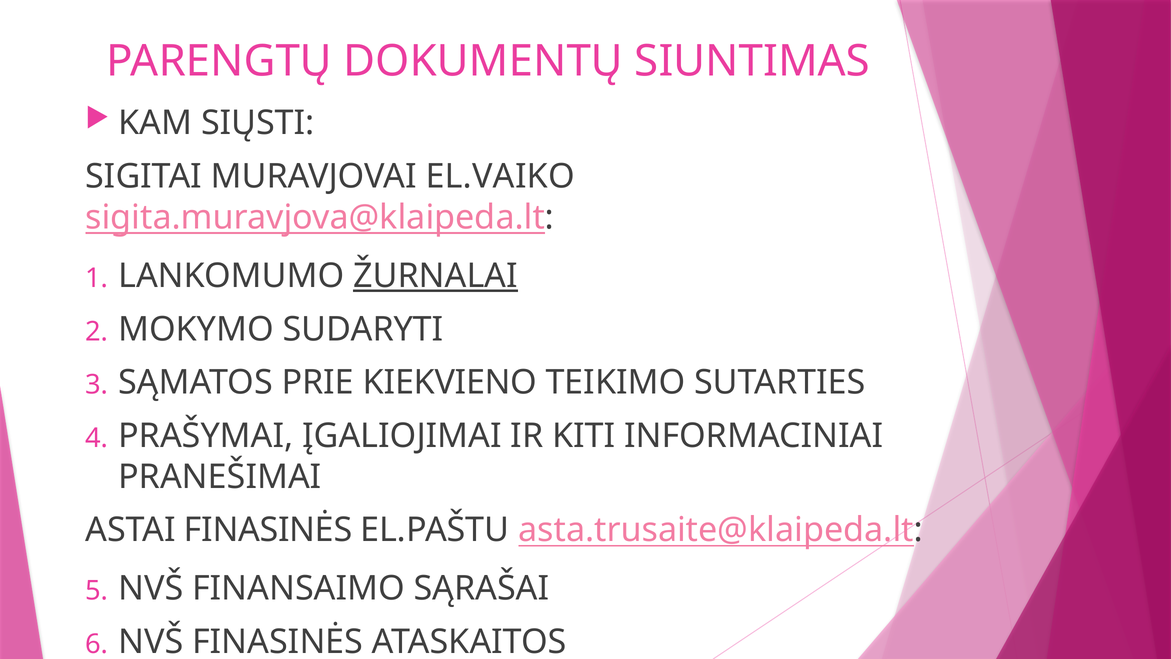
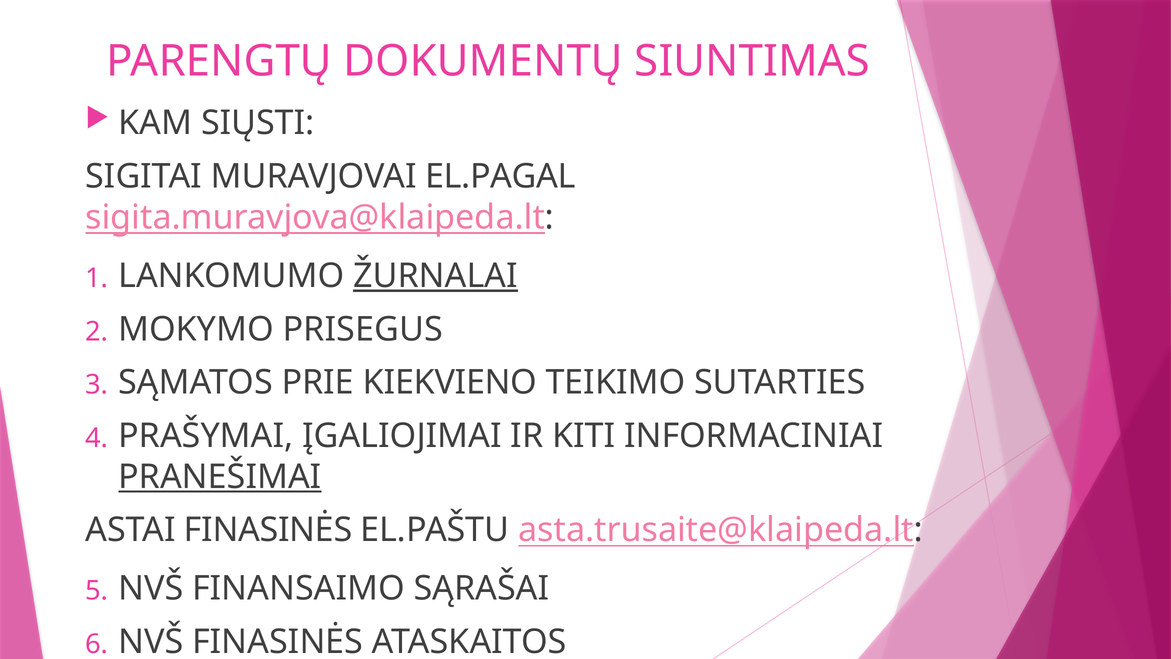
EL.VAIKO: EL.VAIKO -> EL.PAGAL
SUDARYTI: SUDARYTI -> PRISEGUS
PRANEŠIMAI underline: none -> present
